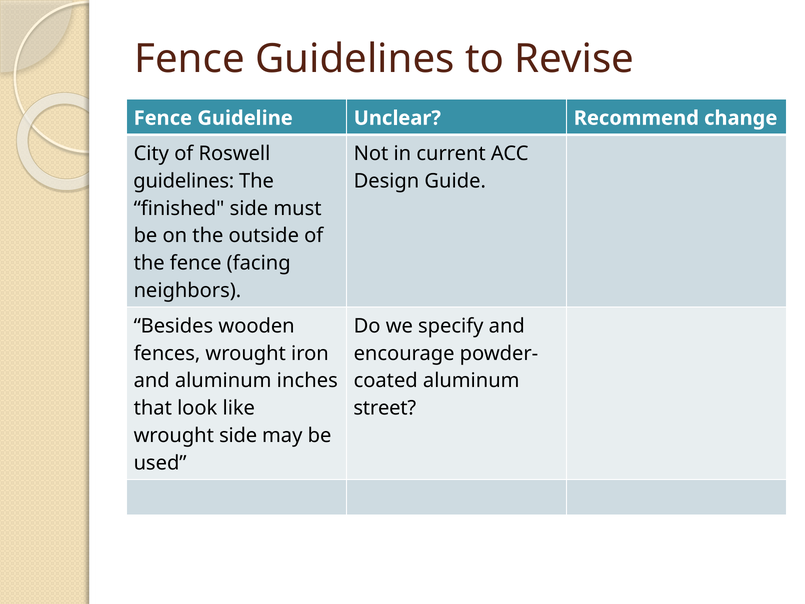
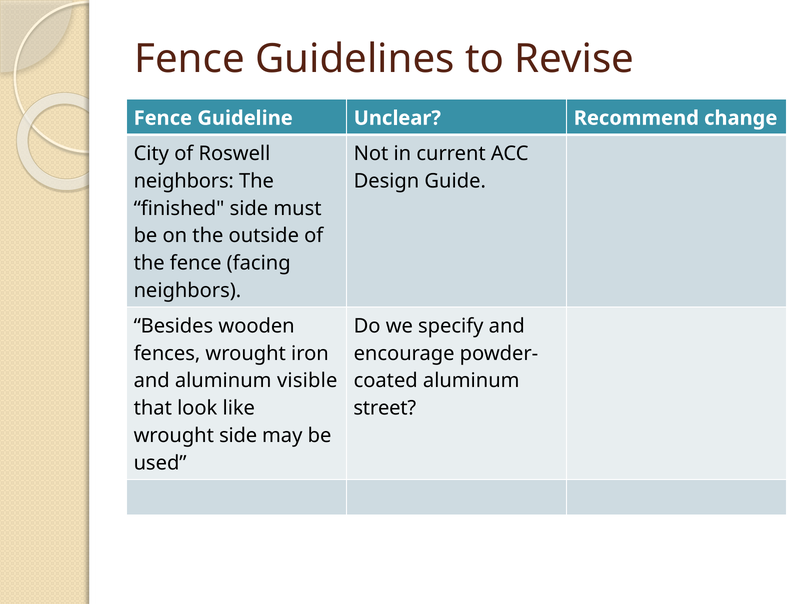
guidelines at (184, 181): guidelines -> neighbors
inches: inches -> visible
